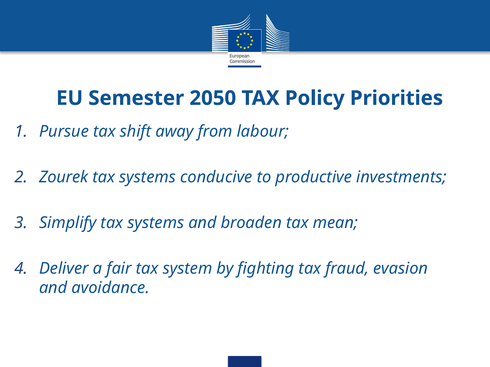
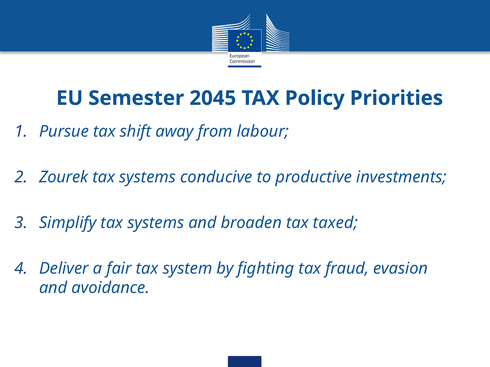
2050: 2050 -> 2045
mean: mean -> taxed
